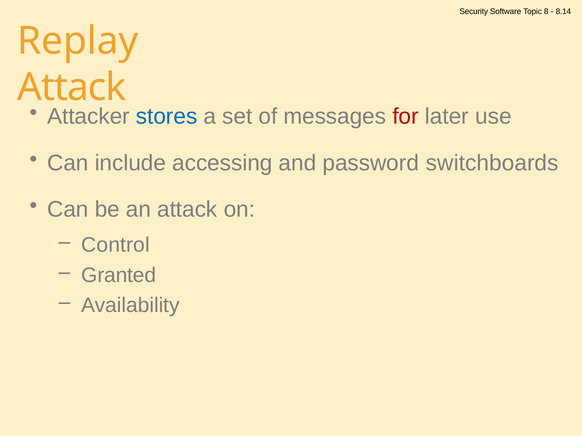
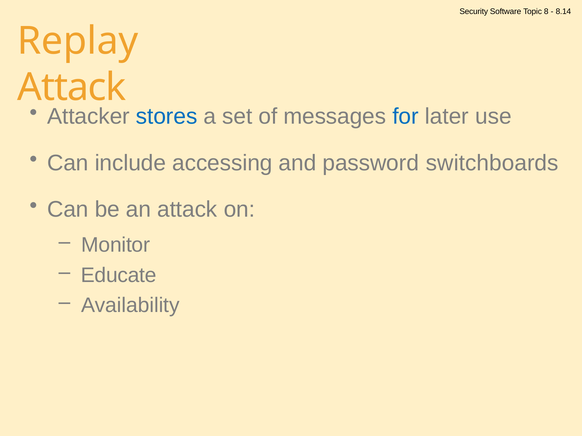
for colour: red -> blue
Control: Control -> Monitor
Granted: Granted -> Educate
